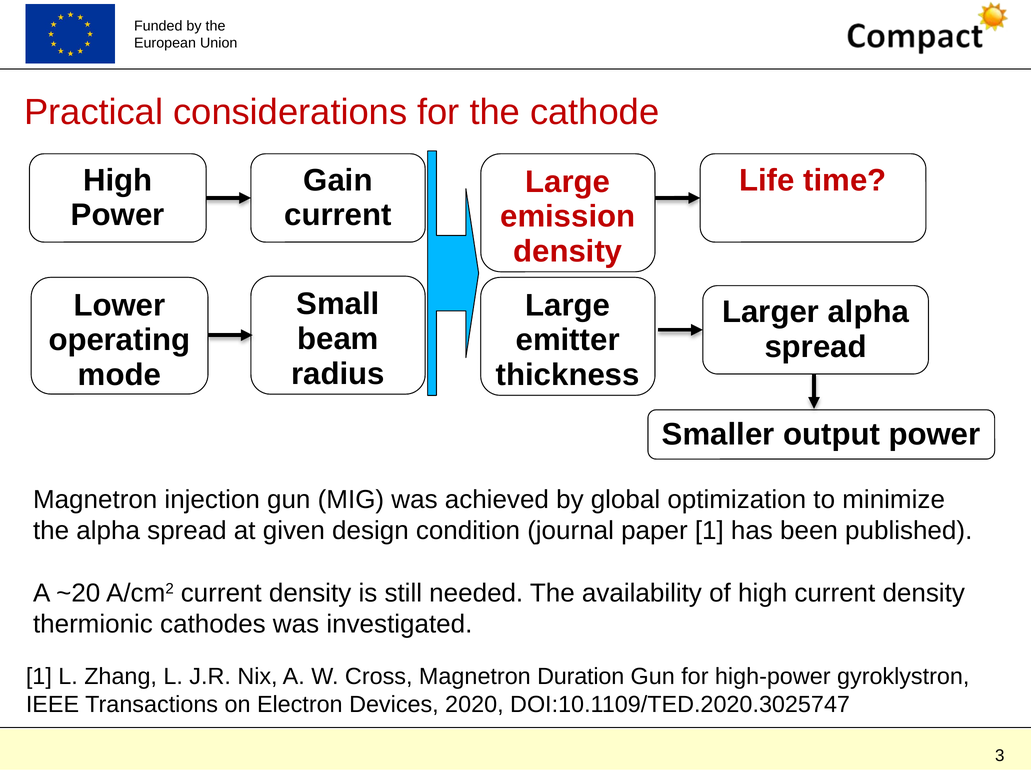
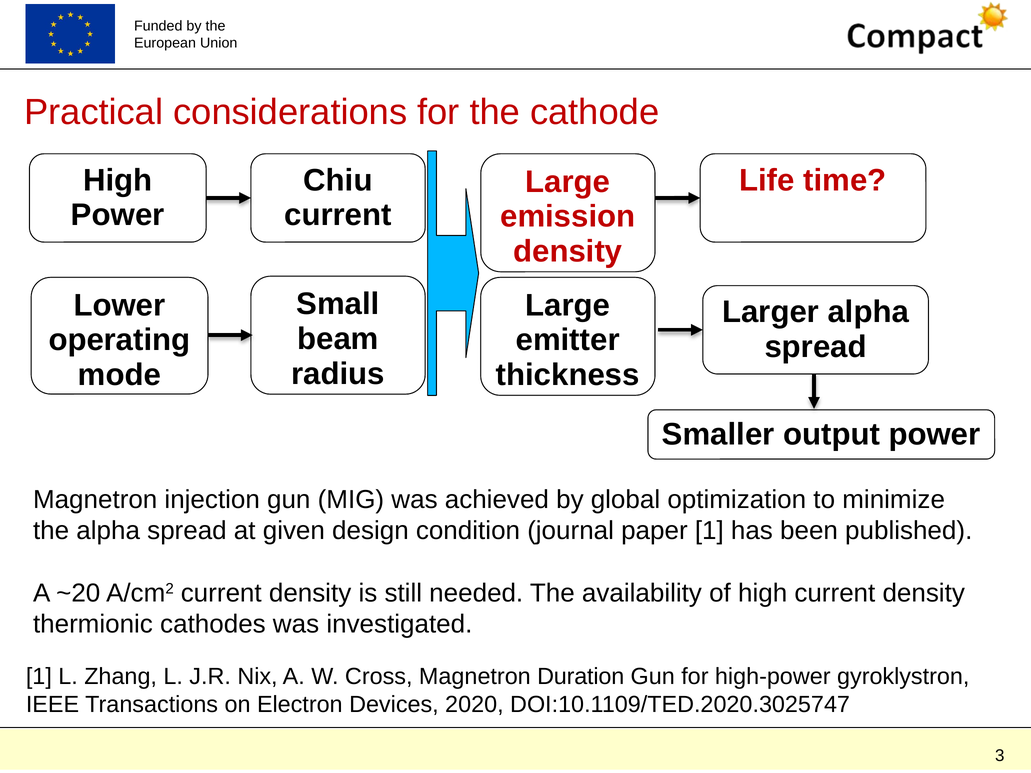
Gain: Gain -> Chiu
